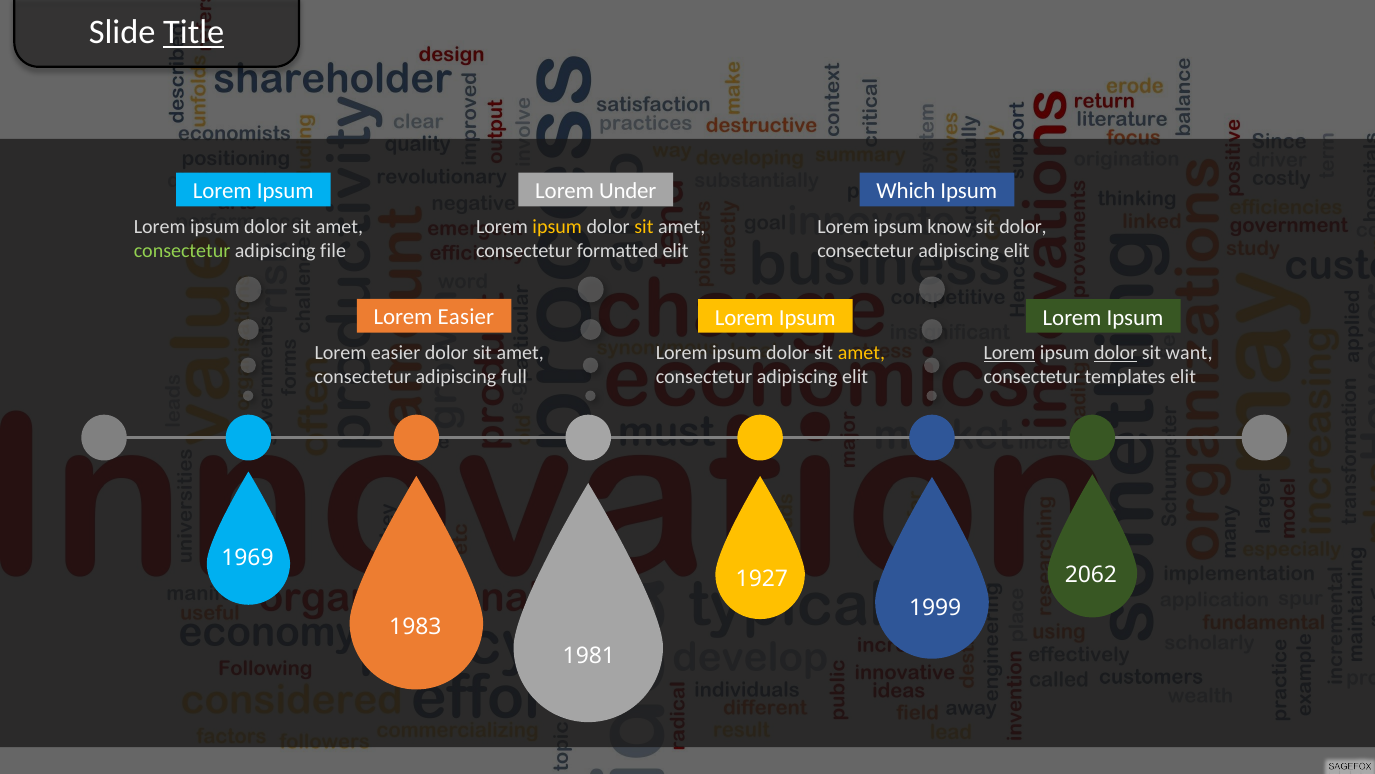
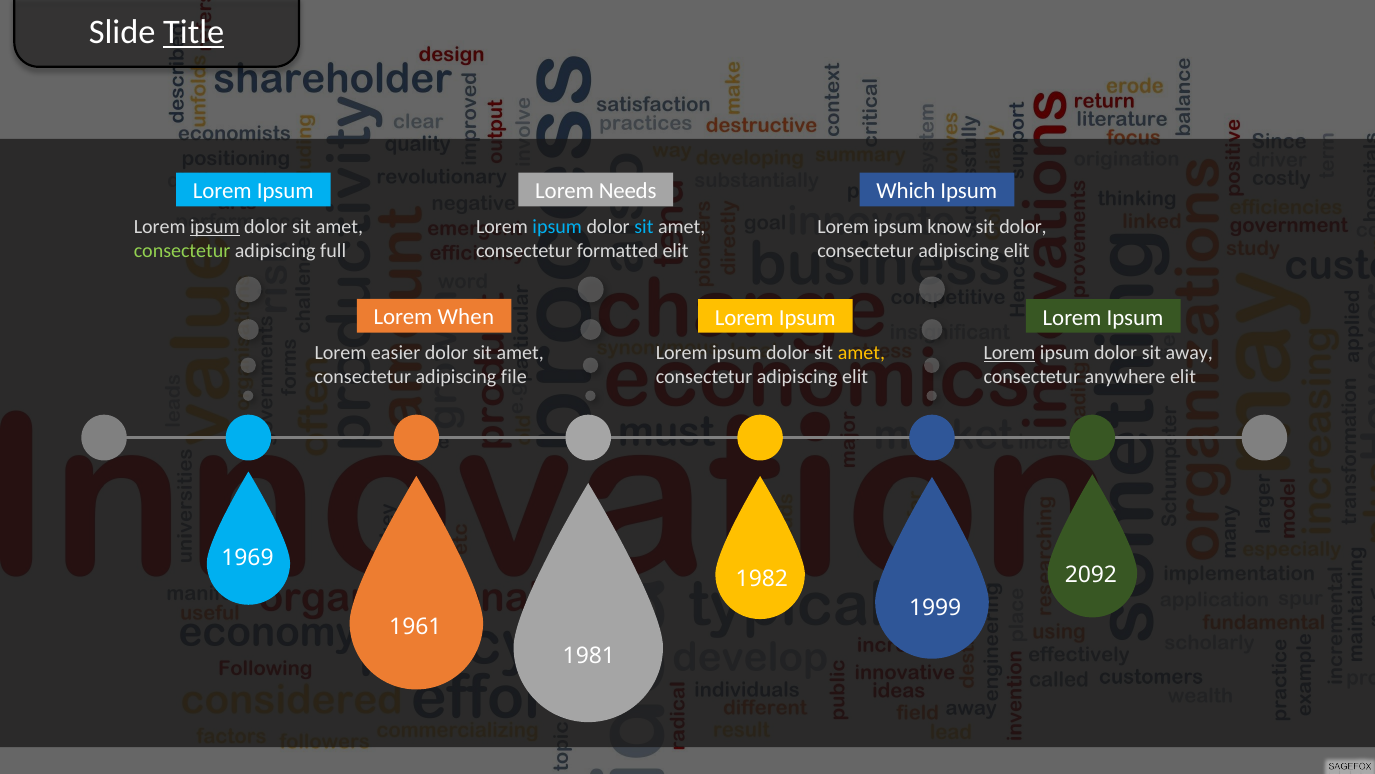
Under: Under -> Needs
ipsum at (215, 227) underline: none -> present
ipsum at (557, 227) colour: yellow -> light blue
sit at (644, 227) colour: yellow -> light blue
file: file -> full
Easier at (466, 317): Easier -> When
dolor at (1116, 353) underline: present -> none
want: want -> away
full: full -> file
templates: templates -> anywhere
2062: 2062 -> 2092
1927: 1927 -> 1982
1983: 1983 -> 1961
